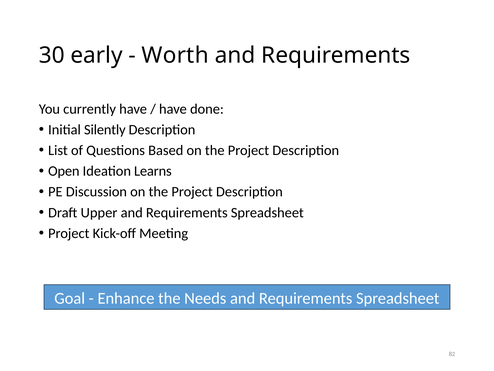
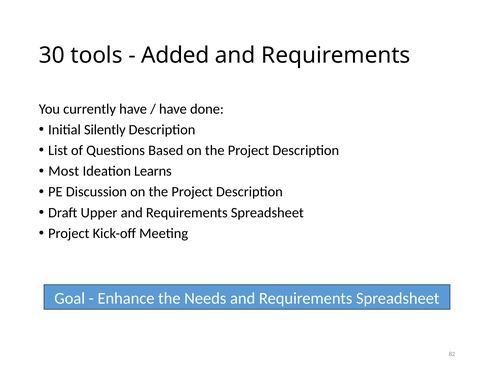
early: early -> tools
Worth: Worth -> Added
Open: Open -> Most
